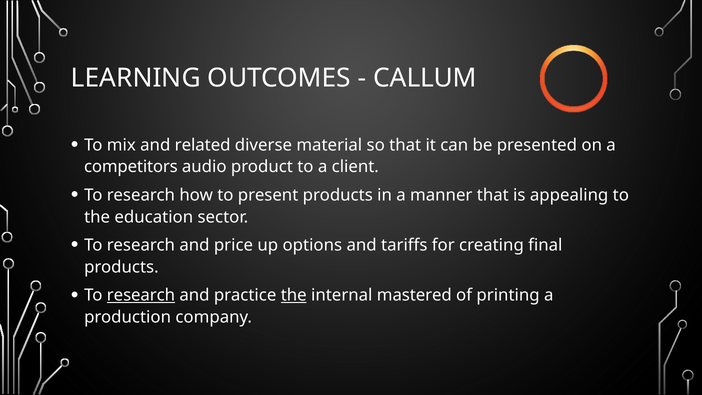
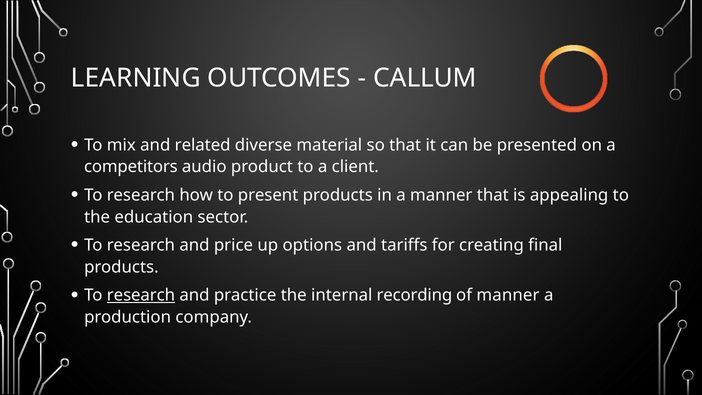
the at (294, 295) underline: present -> none
mastered: mastered -> recording
of printing: printing -> manner
